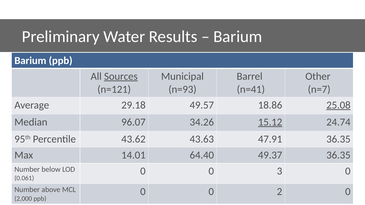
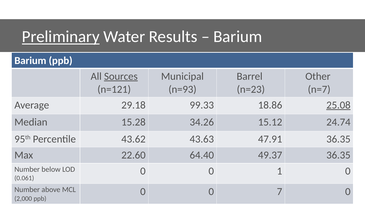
Preliminary underline: none -> present
n=41: n=41 -> n=23
49.57: 49.57 -> 99.33
96.07: 96.07 -> 15.28
15.12 underline: present -> none
14.01: 14.01 -> 22.60
3: 3 -> 1
2: 2 -> 7
